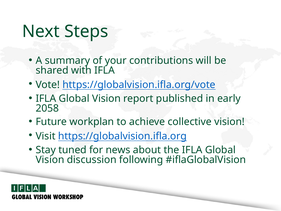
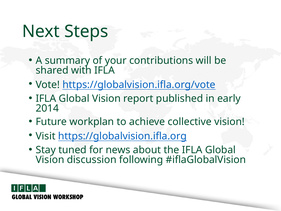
2058: 2058 -> 2014
